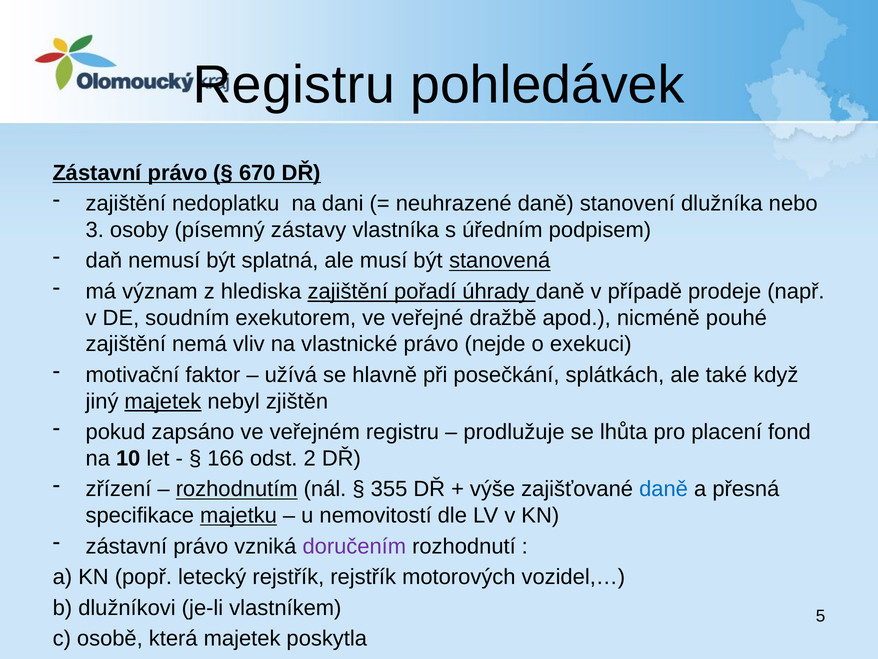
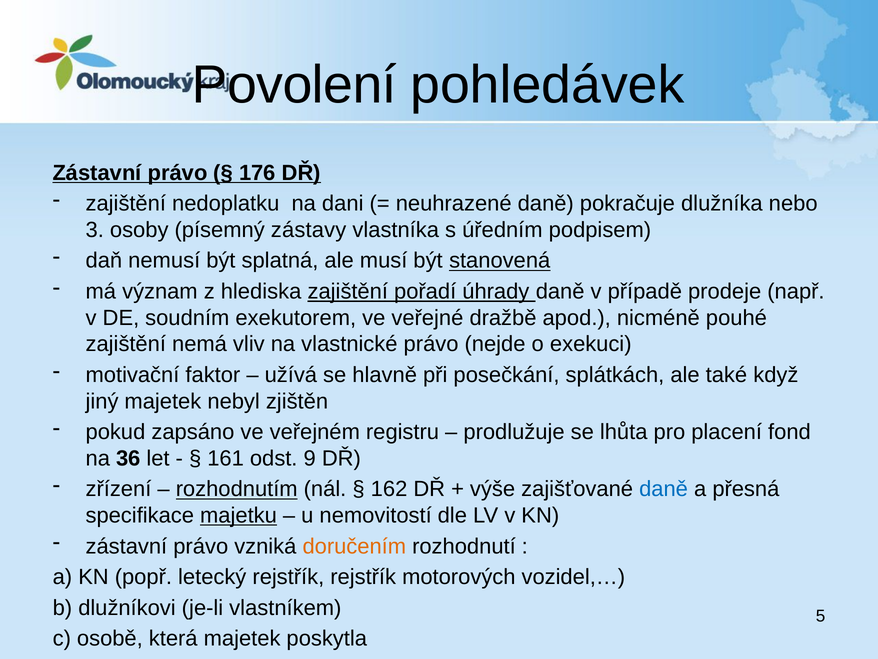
Registru at (294, 85): Registru -> Povolení
670: 670 -> 176
stanovení: stanovení -> pokračuje
majetek at (163, 401) underline: present -> none
10: 10 -> 36
166: 166 -> 161
2: 2 -> 9
355: 355 -> 162
doručením colour: purple -> orange
